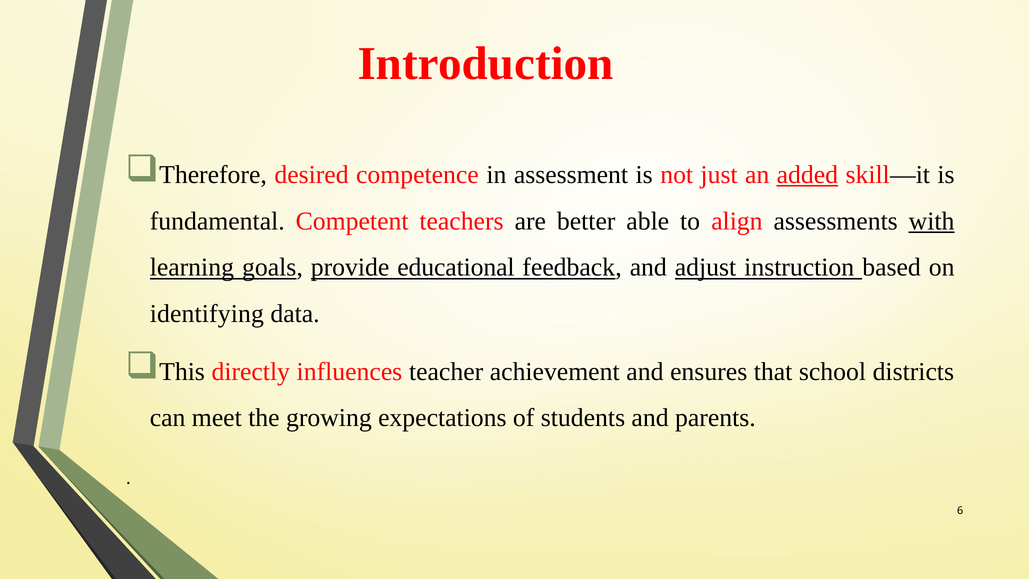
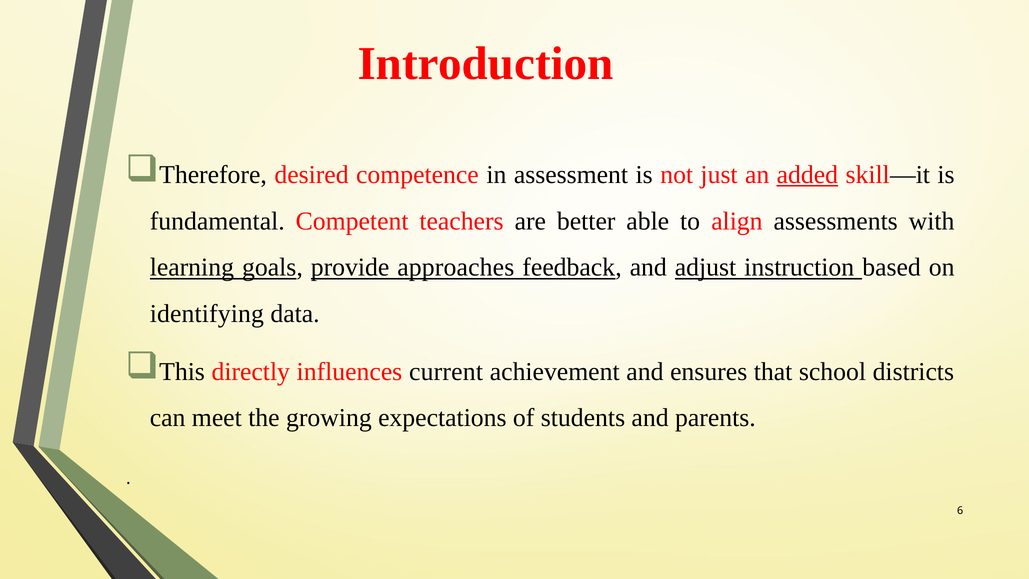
with underline: present -> none
educational: educational -> approaches
teacher: teacher -> current
